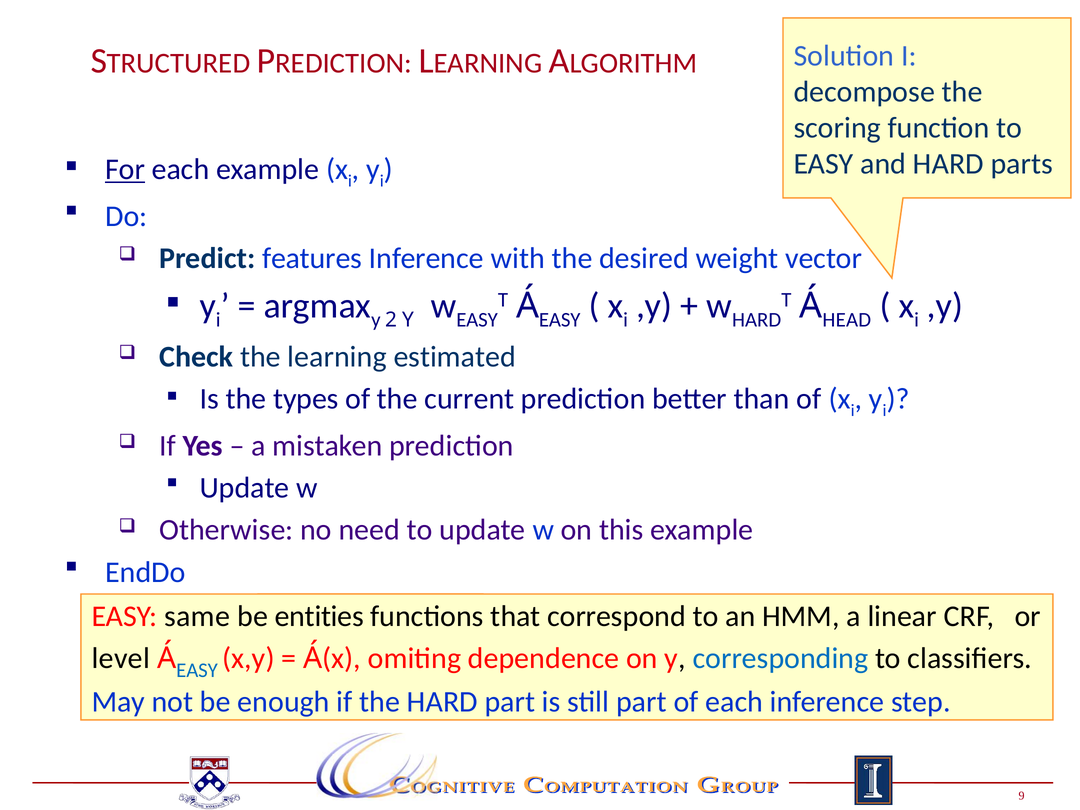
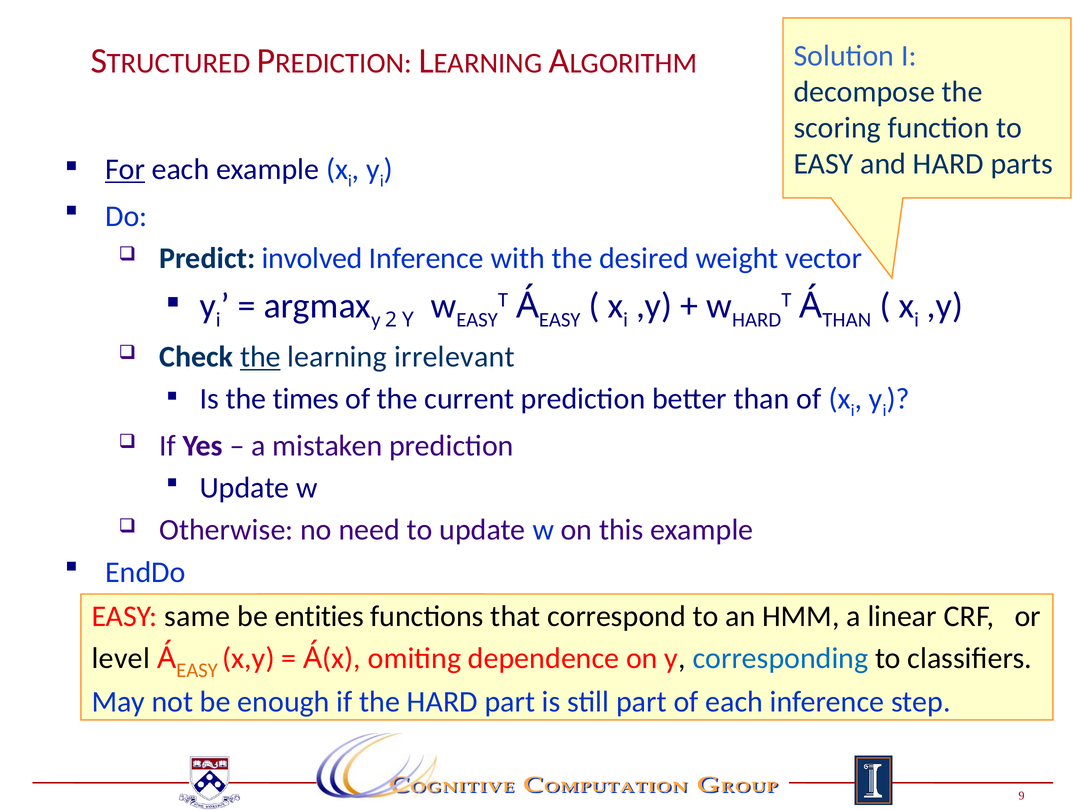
features: features -> involved
HEAD at (847, 320): HEAD -> THAN
the at (260, 357) underline: none -> present
estimated: estimated -> irrelevant
types: types -> times
EASY at (197, 671) colour: blue -> orange
